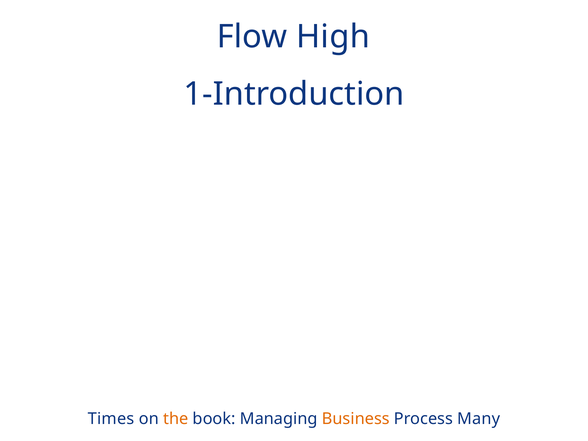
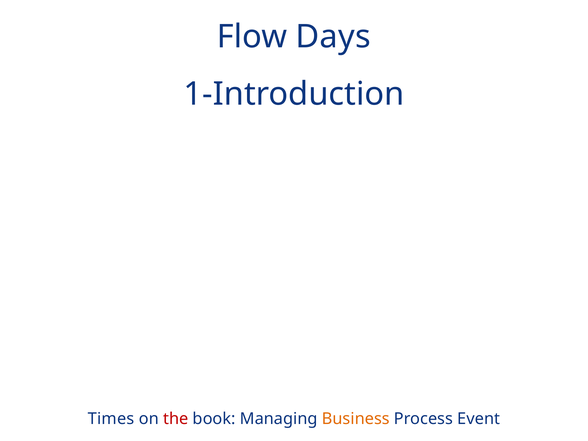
High: High -> Days
the colour: orange -> red
Many: Many -> Event
